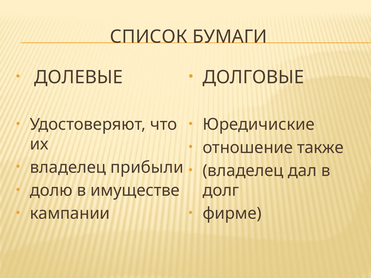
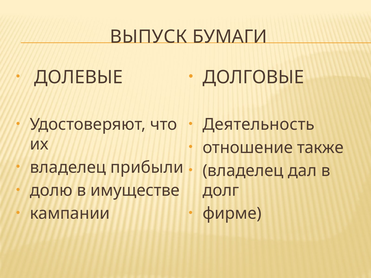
СПИСОК: СПИСОК -> ВЫПУСК
Юредичиские: Юредичиские -> Деятельность
